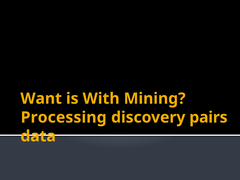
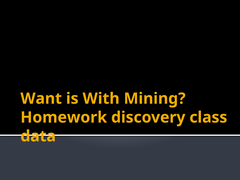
Processing: Processing -> Homework
pairs: pairs -> class
